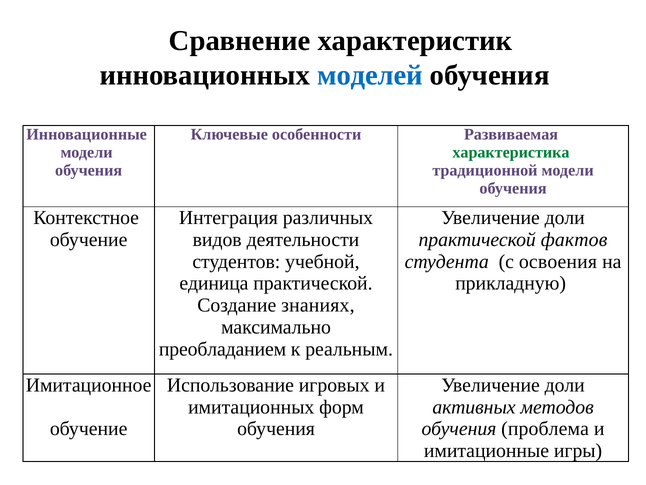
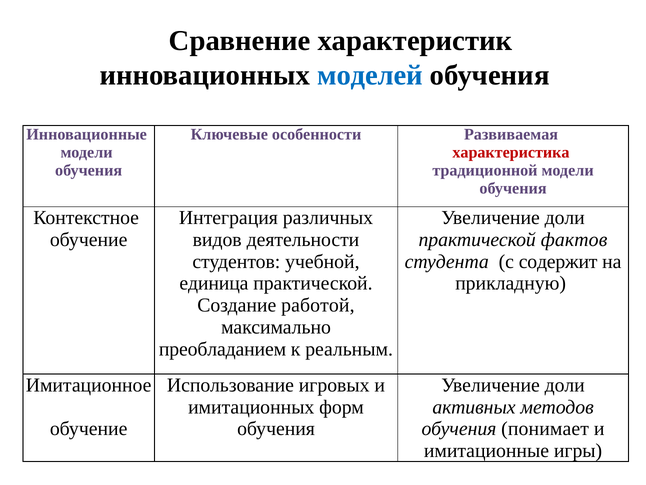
характеристика colour: green -> red
освоения: освоения -> содержит
знаниях: знаниях -> работой
проблема: проблема -> понимает
